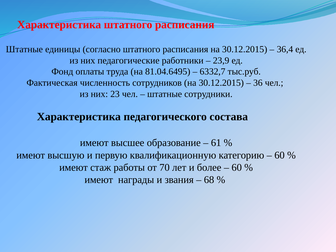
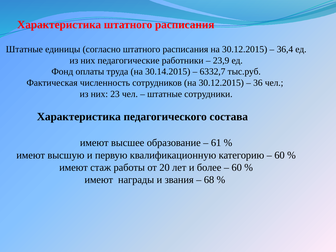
81.04.6495: 81.04.6495 -> 30.14.2015
70: 70 -> 20
